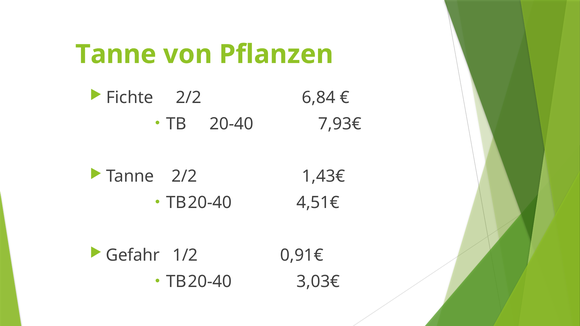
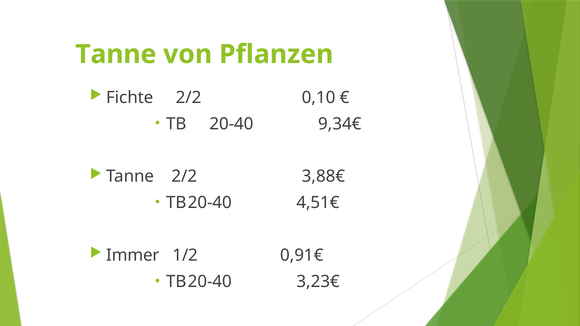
6,84: 6,84 -> 0,10
7,93€: 7,93€ -> 9,34€
1,43€: 1,43€ -> 3,88€
Gefahr: Gefahr -> Immer
3,03€: 3,03€ -> 3,23€
